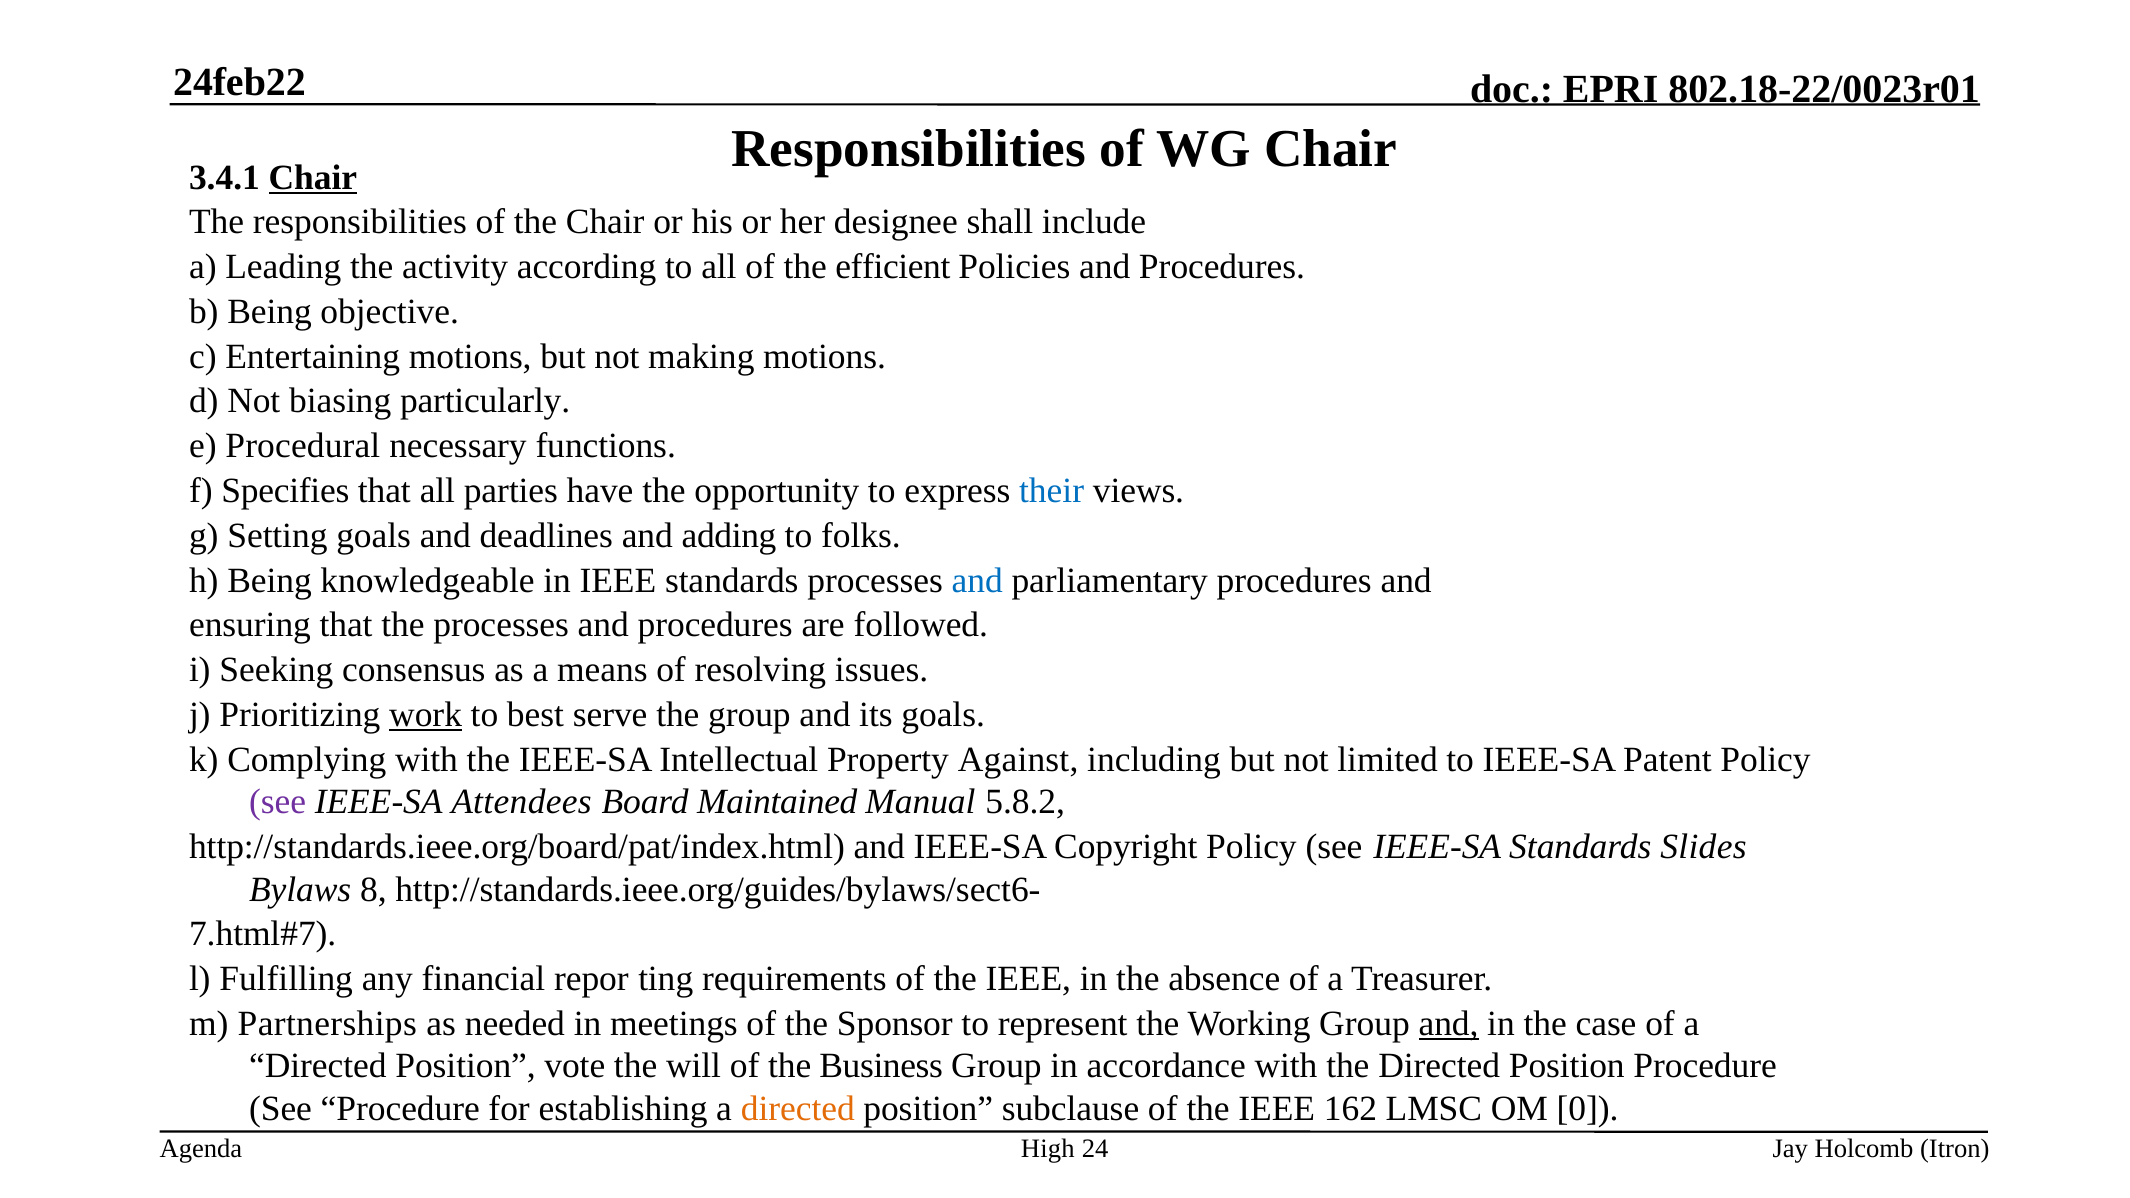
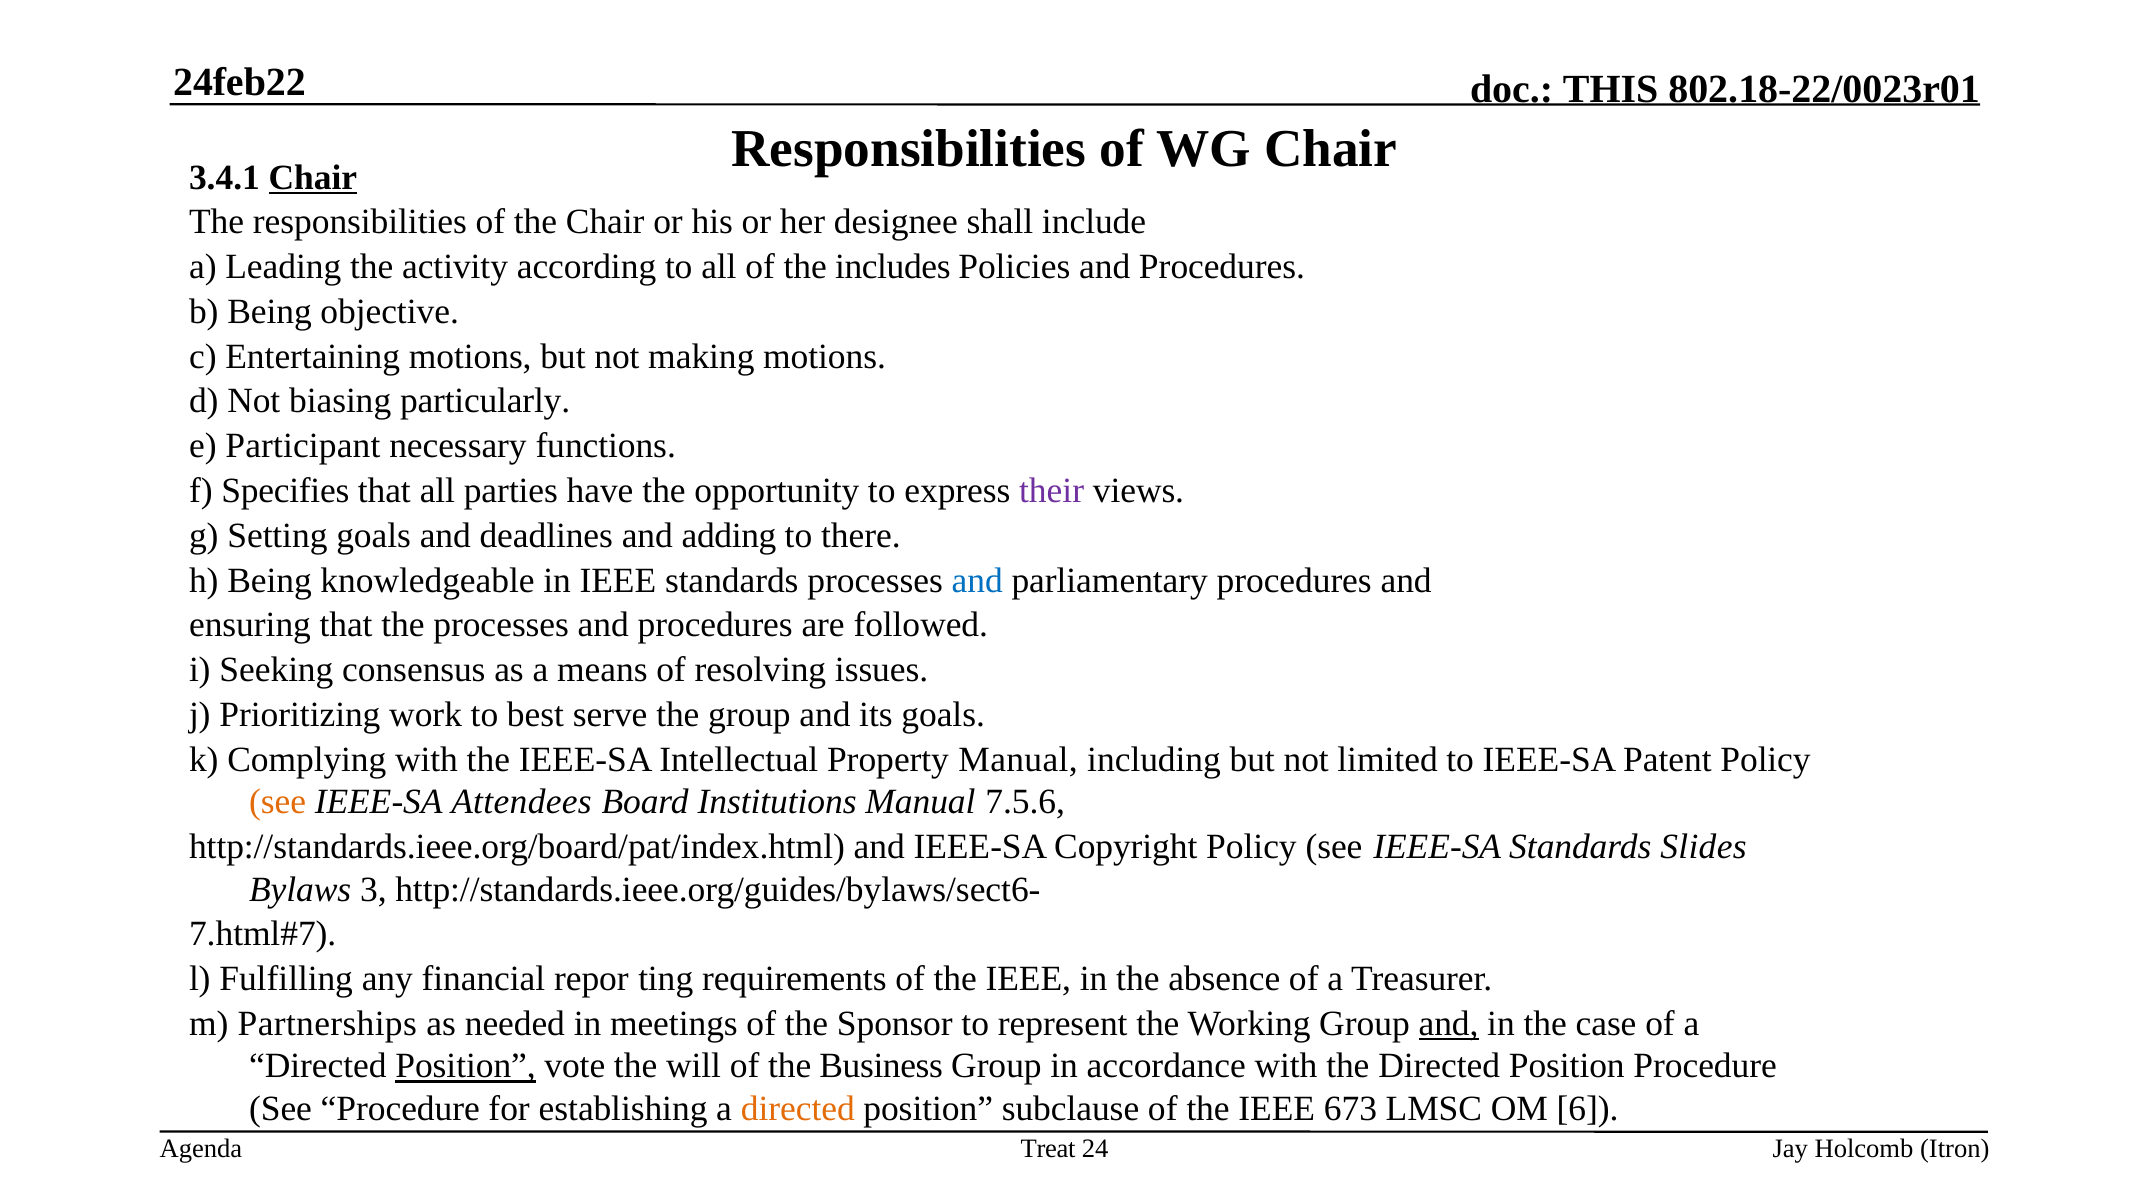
EPRI: EPRI -> THIS
efficient: efficient -> includes
Procedural: Procedural -> Participant
their colour: blue -> purple
folks: folks -> there
work underline: present -> none
Property Against: Against -> Manual
see at (278, 802) colour: purple -> orange
Maintained: Maintained -> Institutions
5.8.2: 5.8.2 -> 7.5.6
8: 8 -> 3
Position at (466, 1066) underline: none -> present
162: 162 -> 673
0: 0 -> 6
High: High -> Treat
